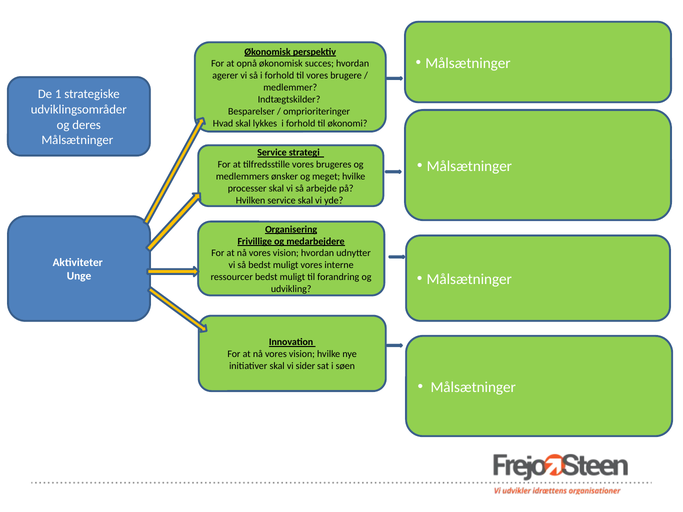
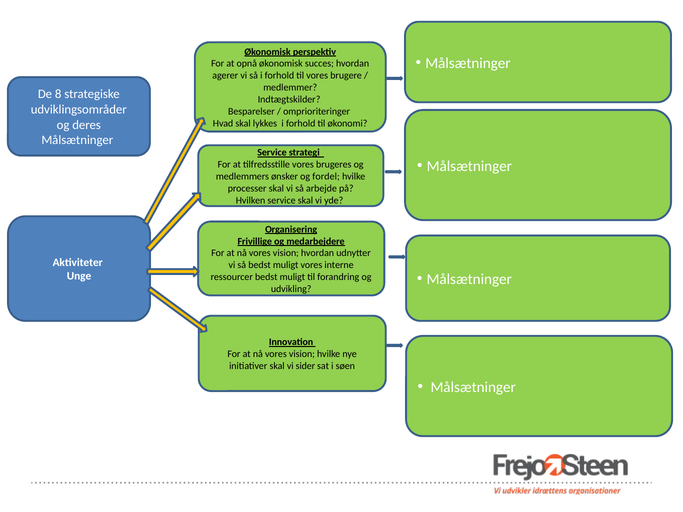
1: 1 -> 8
meget: meget -> fordel
